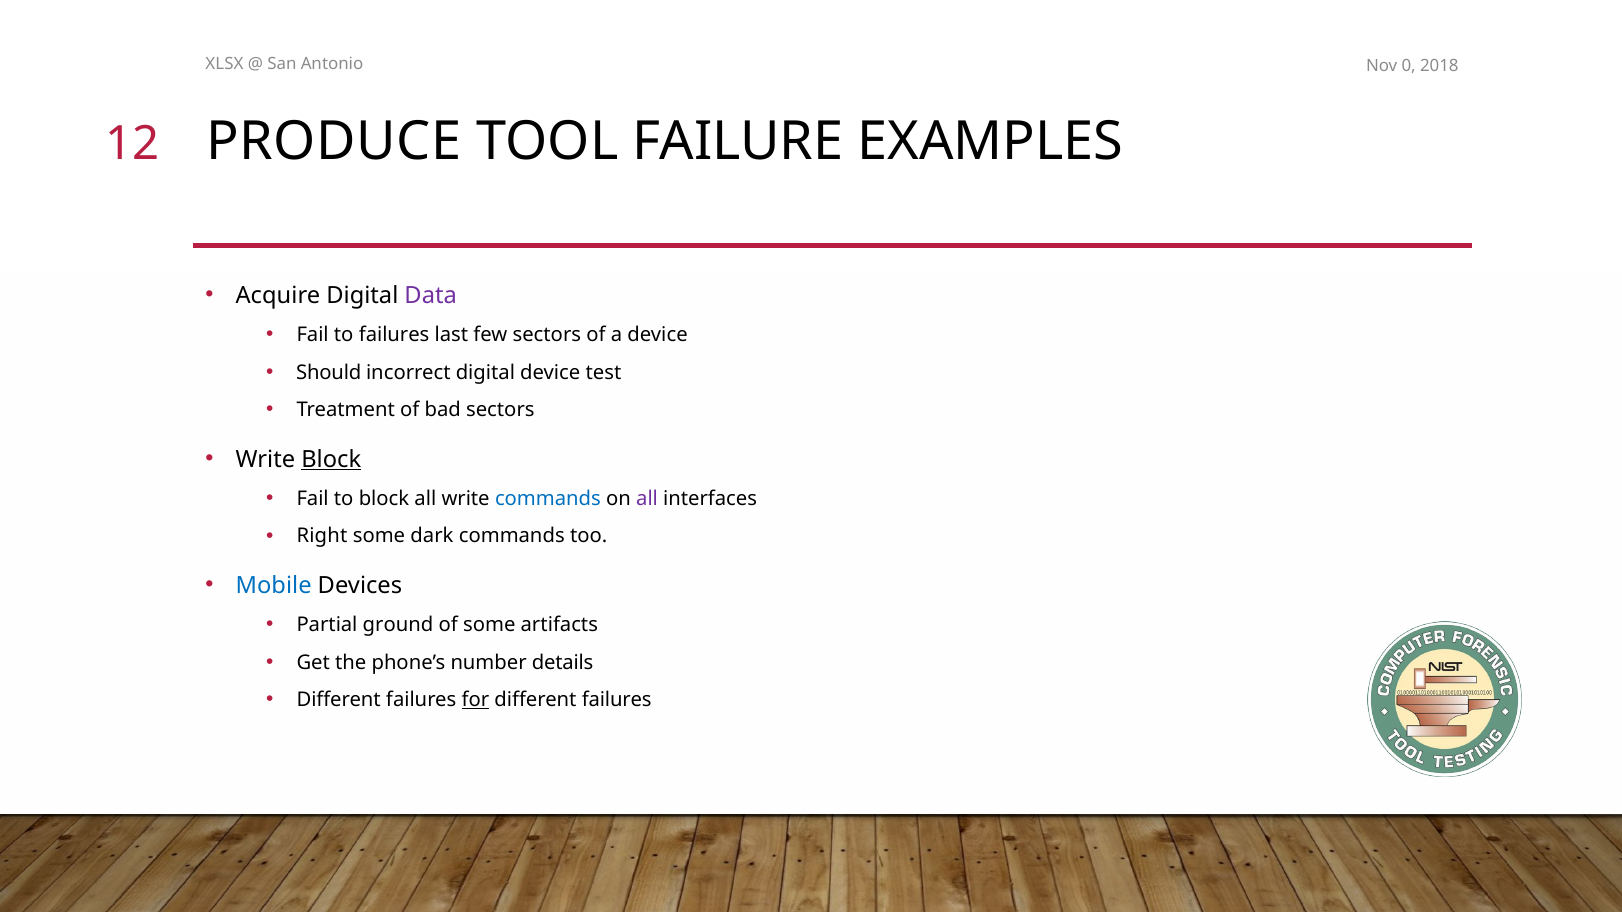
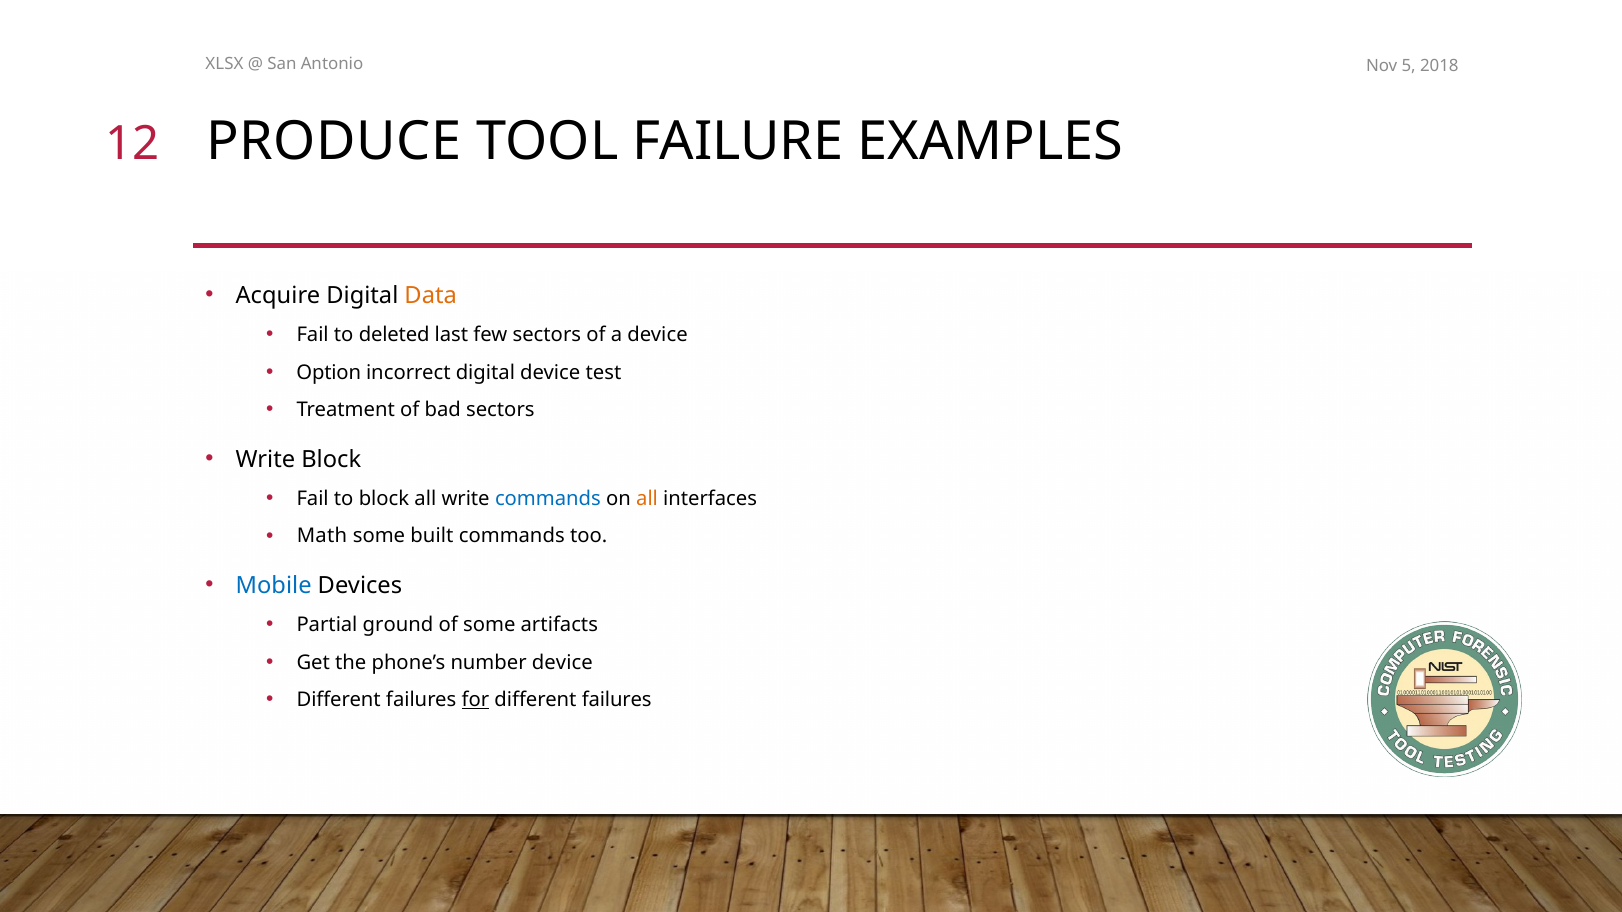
0: 0 -> 5
Data colour: purple -> orange
to failures: failures -> deleted
Should: Should -> Option
Block at (331, 459) underline: present -> none
all at (647, 499) colour: purple -> orange
Right: Right -> Math
dark: dark -> built
number details: details -> device
